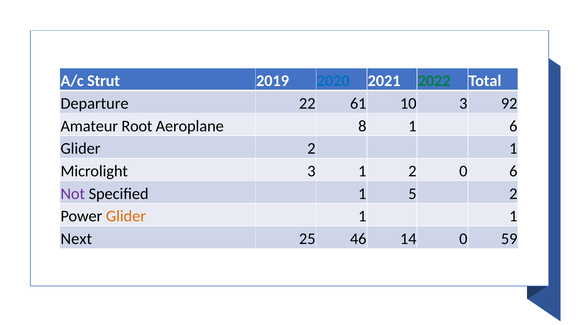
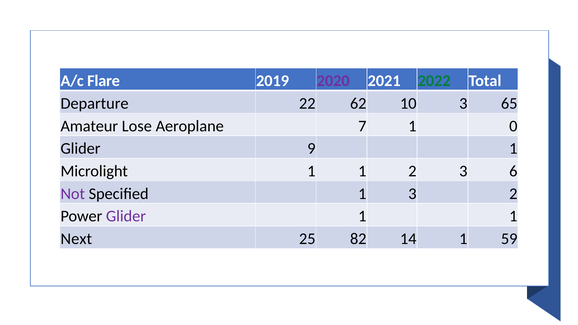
Strut: Strut -> Flare
2020 colour: blue -> purple
61: 61 -> 62
92: 92 -> 65
Root: Root -> Lose
8: 8 -> 7
1 6: 6 -> 0
Glider 2: 2 -> 9
Microlight 3: 3 -> 1
2 0: 0 -> 3
1 5: 5 -> 3
Glider at (126, 216) colour: orange -> purple
46: 46 -> 82
14 0: 0 -> 1
